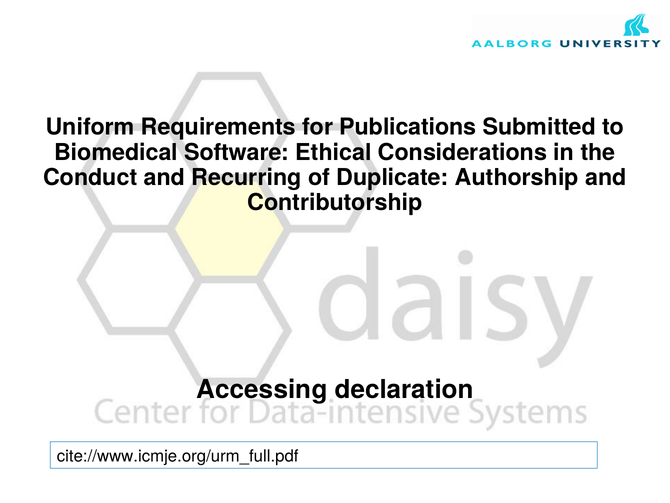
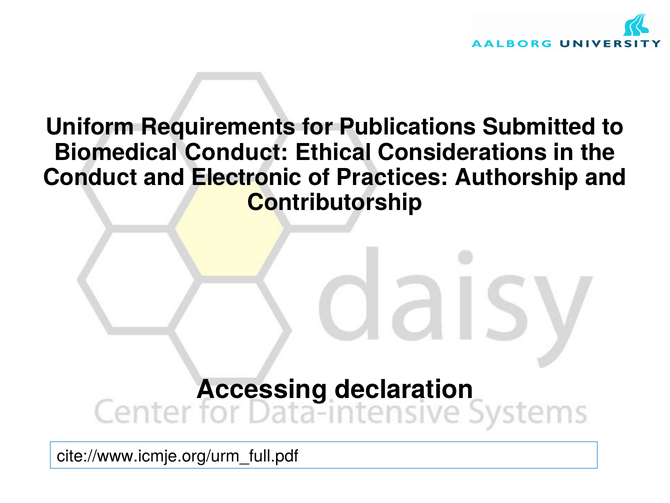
Biomedical Software: Software -> Conduct
Recurring: Recurring -> Electronic
Duplicate: Duplicate -> Practices
